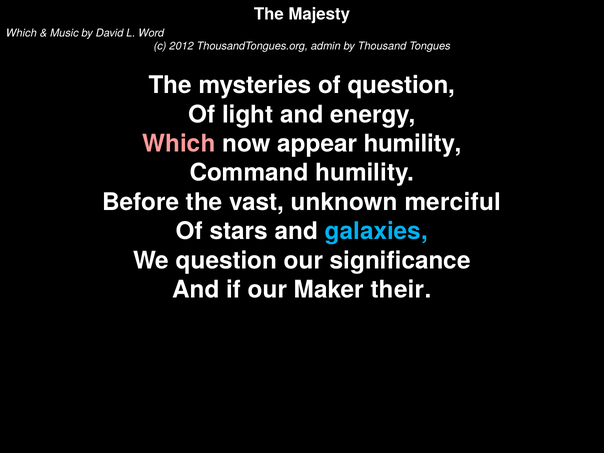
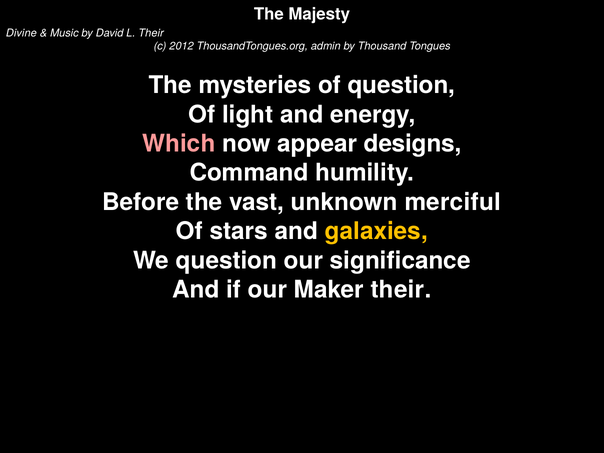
Which at (21, 33): Which -> Divine
L Word: Word -> Their
appear humility: humility -> designs
galaxies colour: light blue -> yellow
